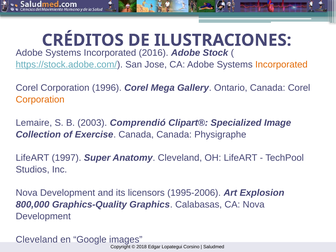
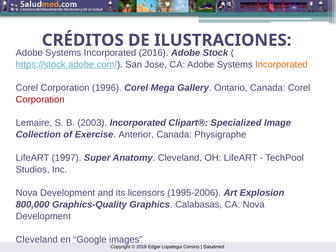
Corporation at (40, 100) colour: orange -> red
2003 Comprendió: Comprendió -> Incorporated
Exercise Canada: Canada -> Anterior
